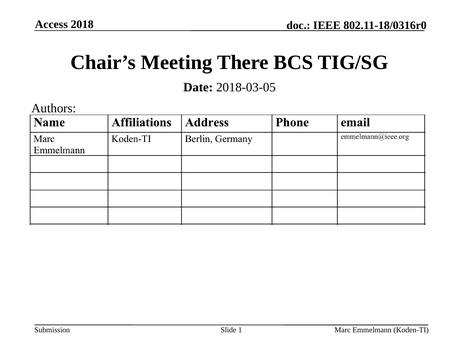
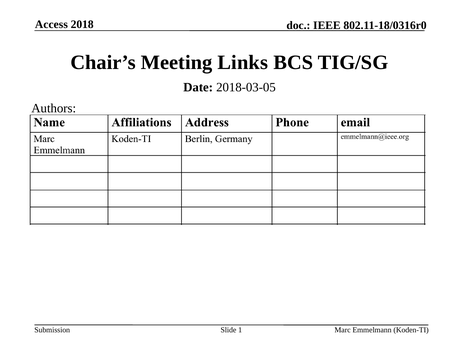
There: There -> Links
